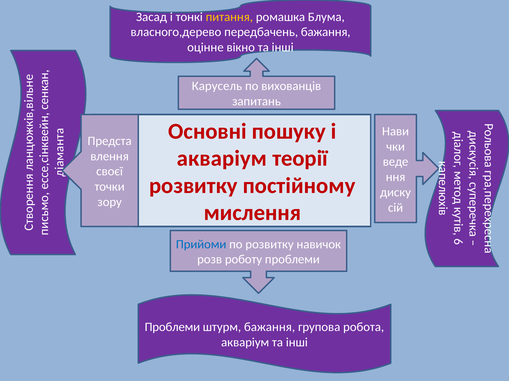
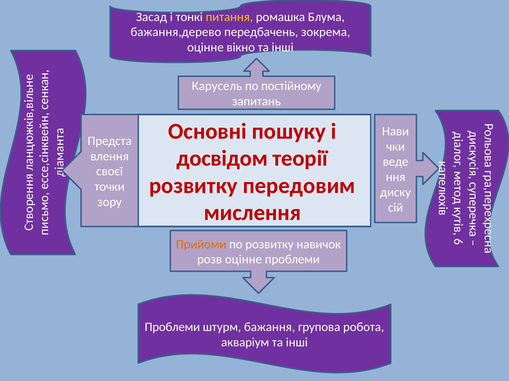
власного,дерево: власного,дерево -> бажання,дерево
передбачень бажання: бажання -> зокрема
вихованців: вихованців -> постійному
акваріум at (222, 159): акваріум -> досвідом
постійному: постійному -> передовим
Прийоми colour: blue -> orange
розв роботу: роботу -> оцінне
